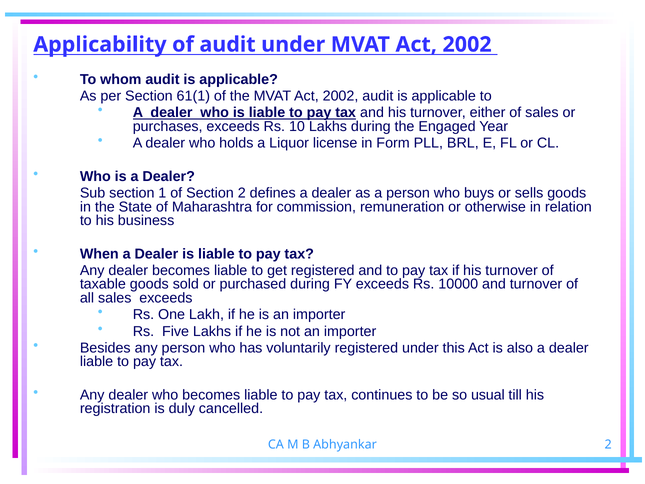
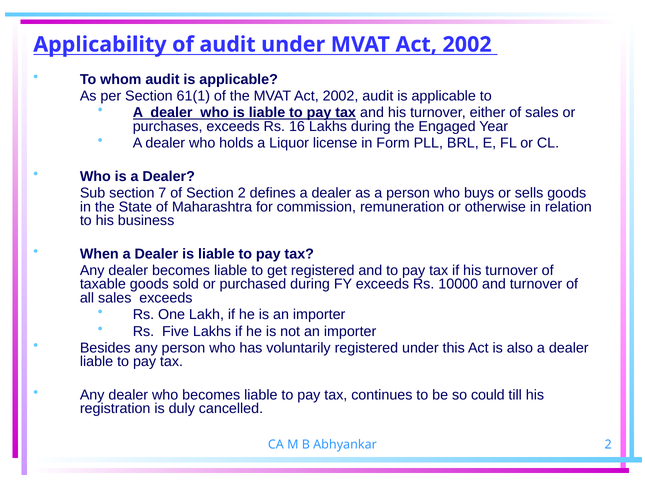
10: 10 -> 16
1: 1 -> 7
usual: usual -> could
